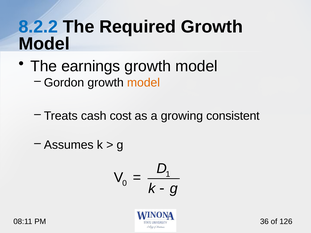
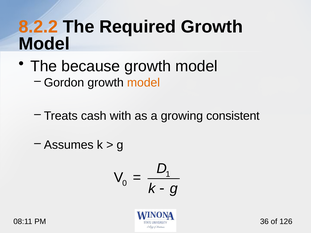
8.2.2 colour: blue -> orange
earnings: earnings -> because
cost: cost -> with
